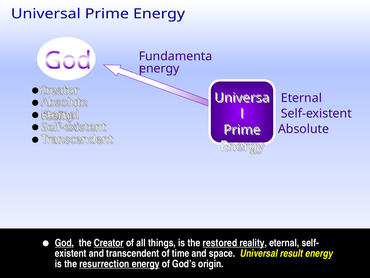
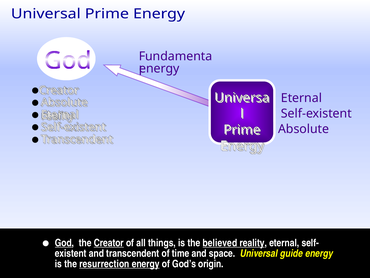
restored: restored -> believed
result: result -> guide
